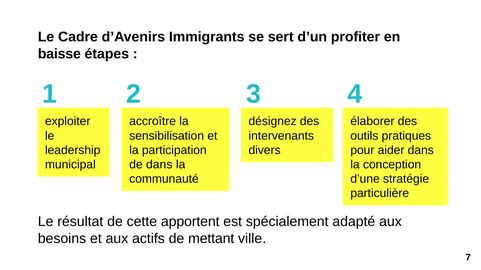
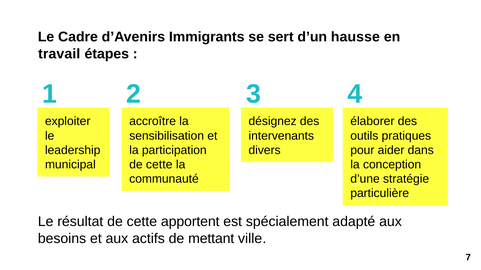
profiter: profiter -> hausse
baisse: baisse -> travail
dans at (159, 165): dans -> cette
